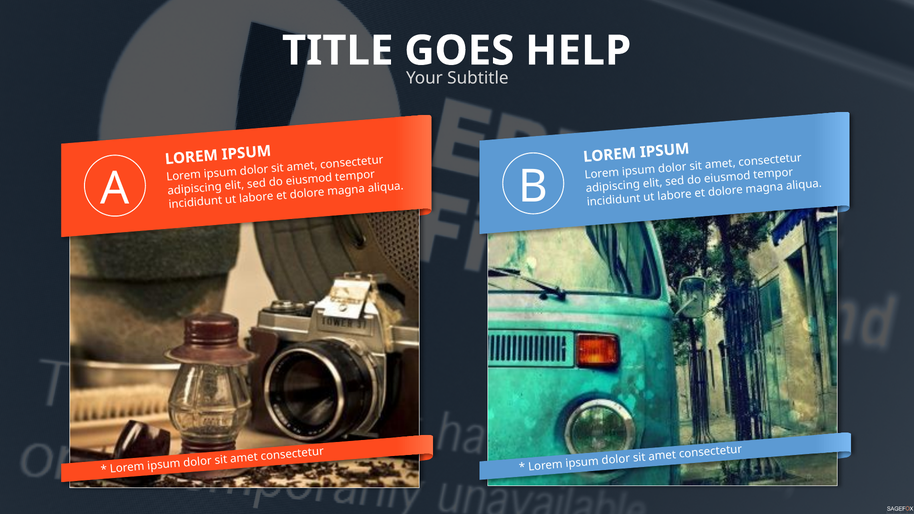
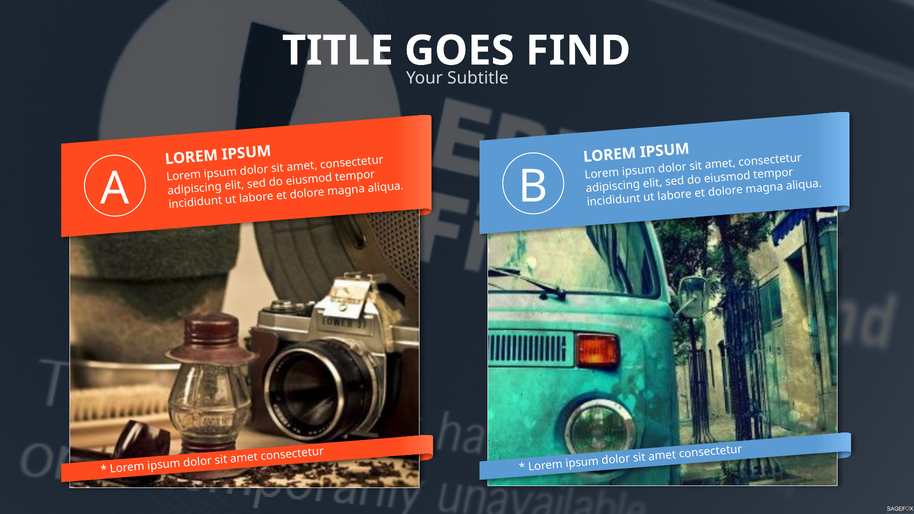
HELP: HELP -> FIND
